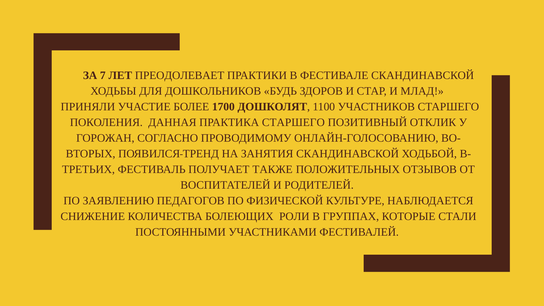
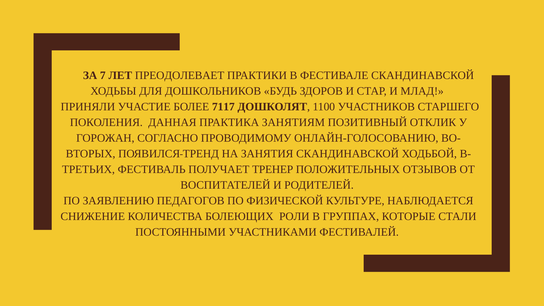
1700: 1700 -> 7117
ПРАКТИКА СТАРШЕГО: СТАРШЕГО -> ЗАНЯТИЯМ
ТАКЖЕ: ТАКЖЕ -> ТРЕНЕР
